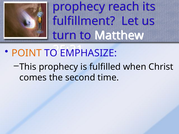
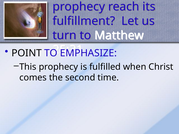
POINT colour: orange -> black
